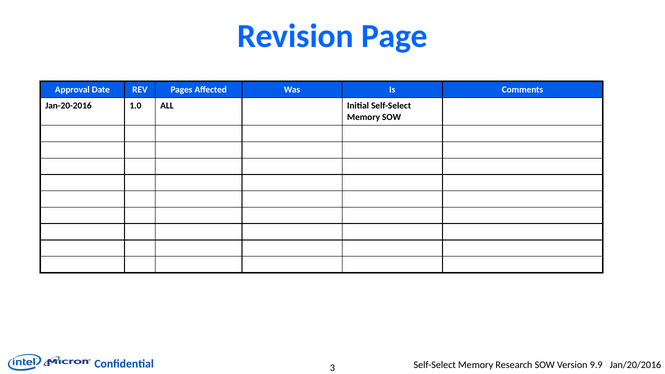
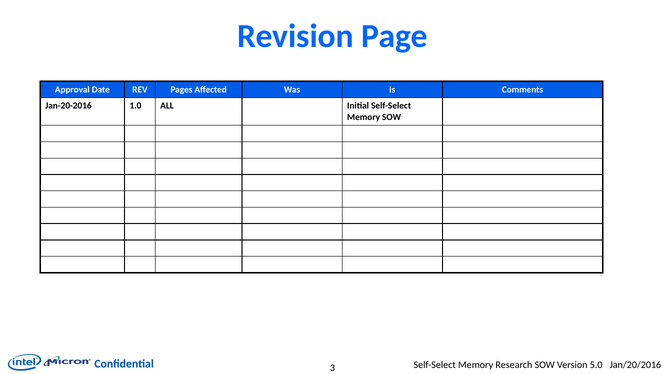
9.9: 9.9 -> 5.0
